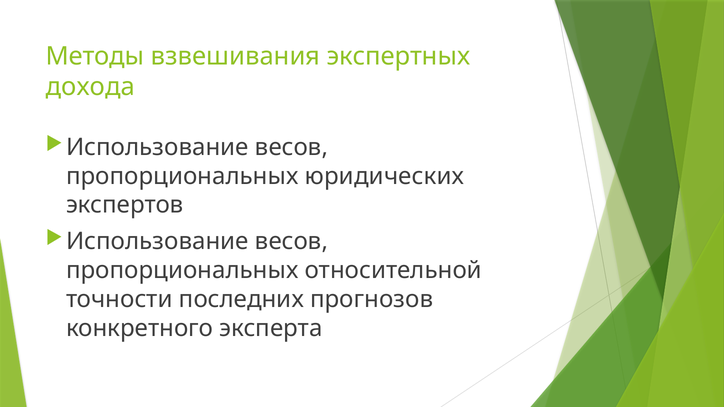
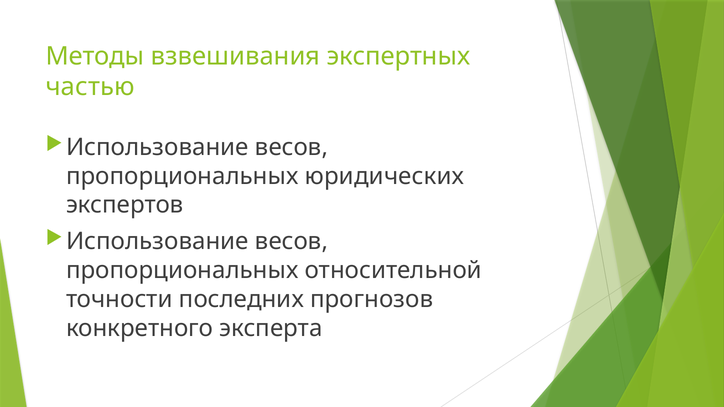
дохода: дохода -> частью
